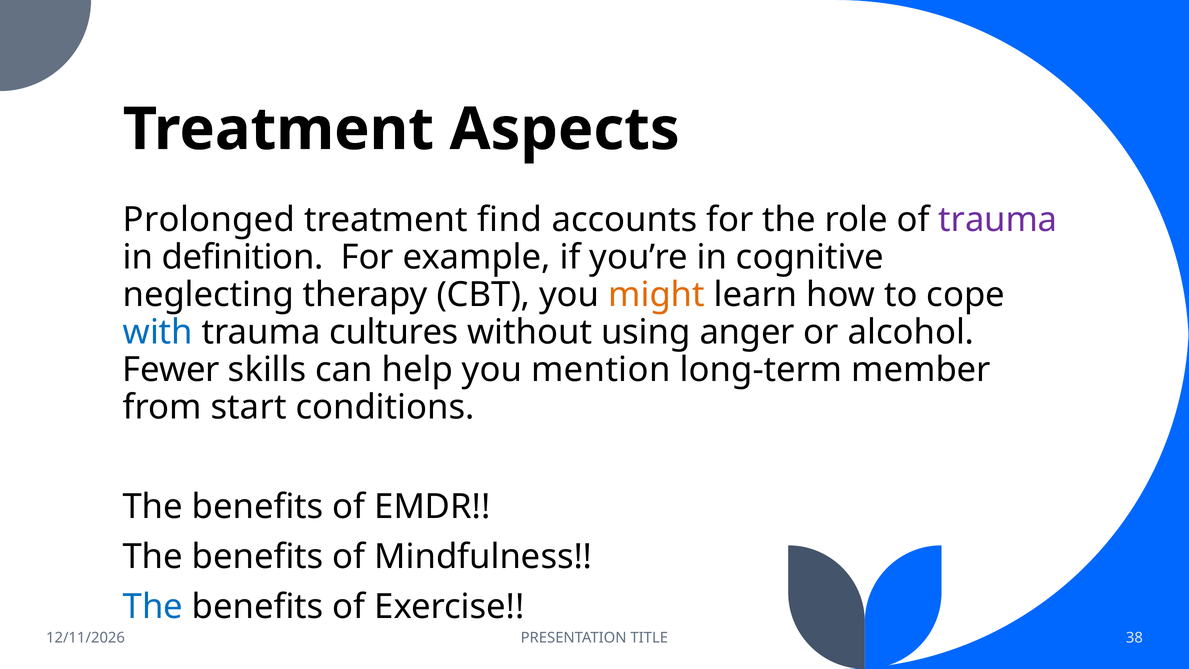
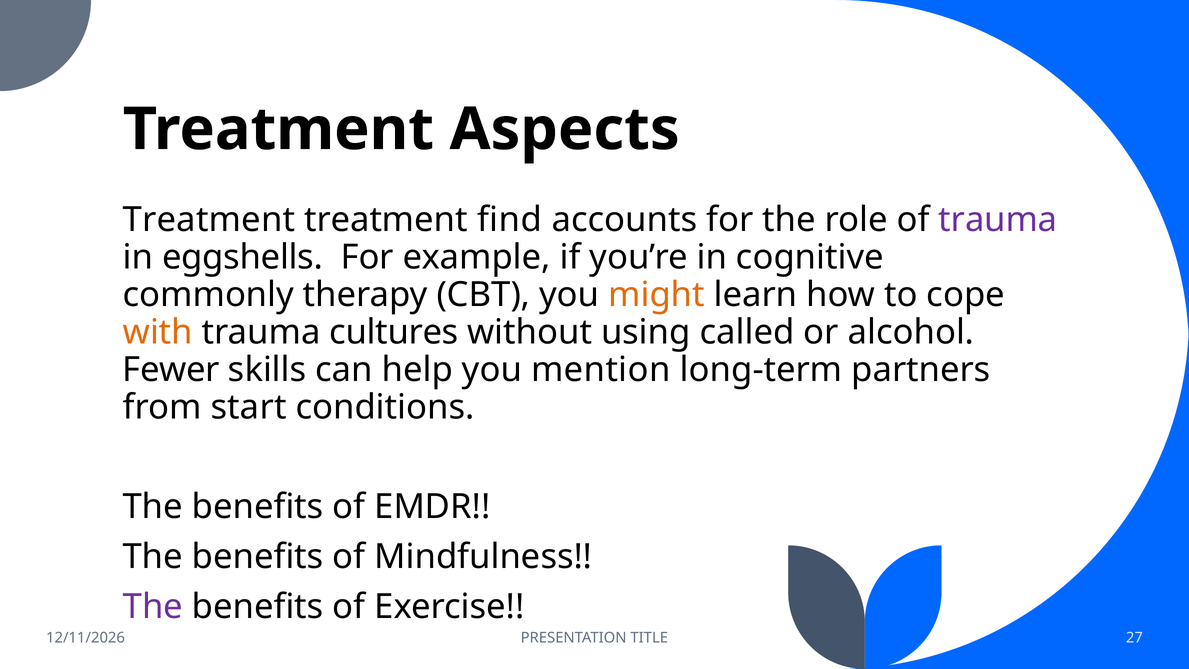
Prolonged at (209, 220): Prolonged -> Treatment
definition: definition -> eggshells
neglecting: neglecting -> commonly
with colour: blue -> orange
anger: anger -> called
member: member -> partners
The at (153, 606) colour: blue -> purple
38: 38 -> 27
